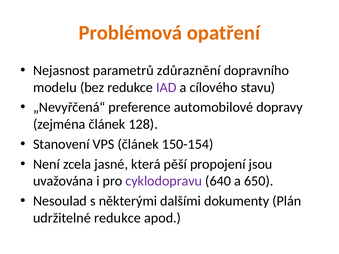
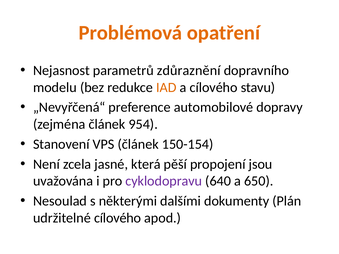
IAD colour: purple -> orange
128: 128 -> 954
udržitelné redukce: redukce -> cílového
